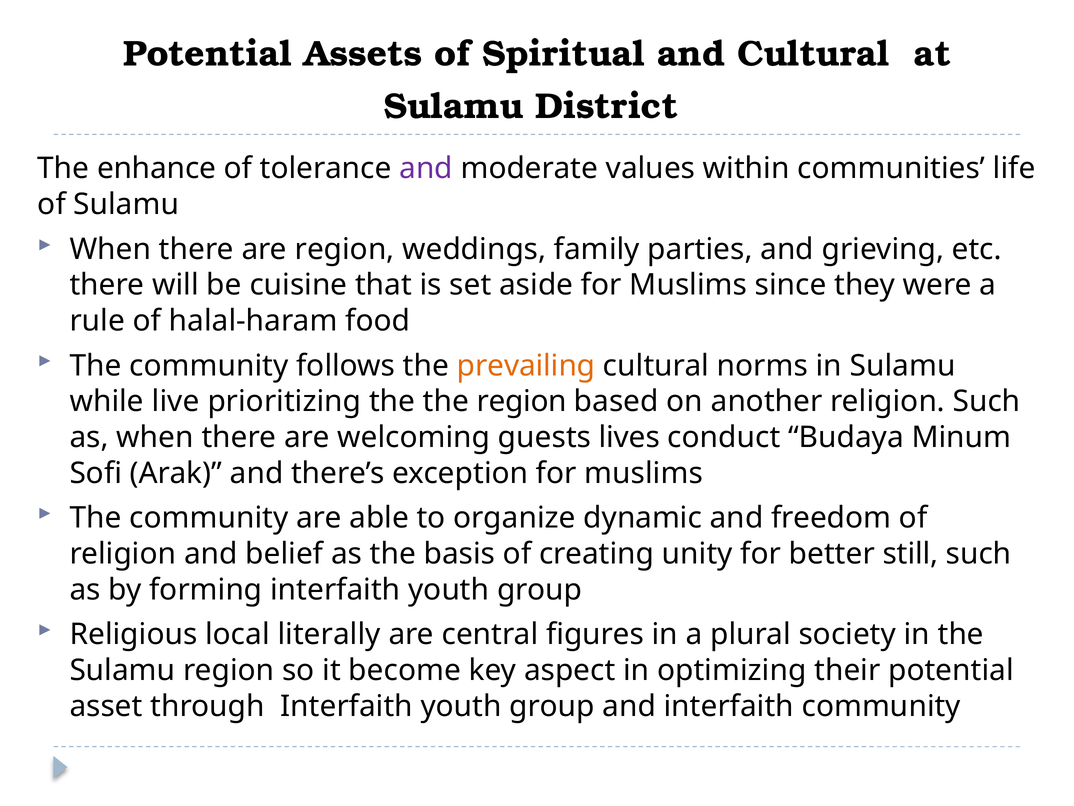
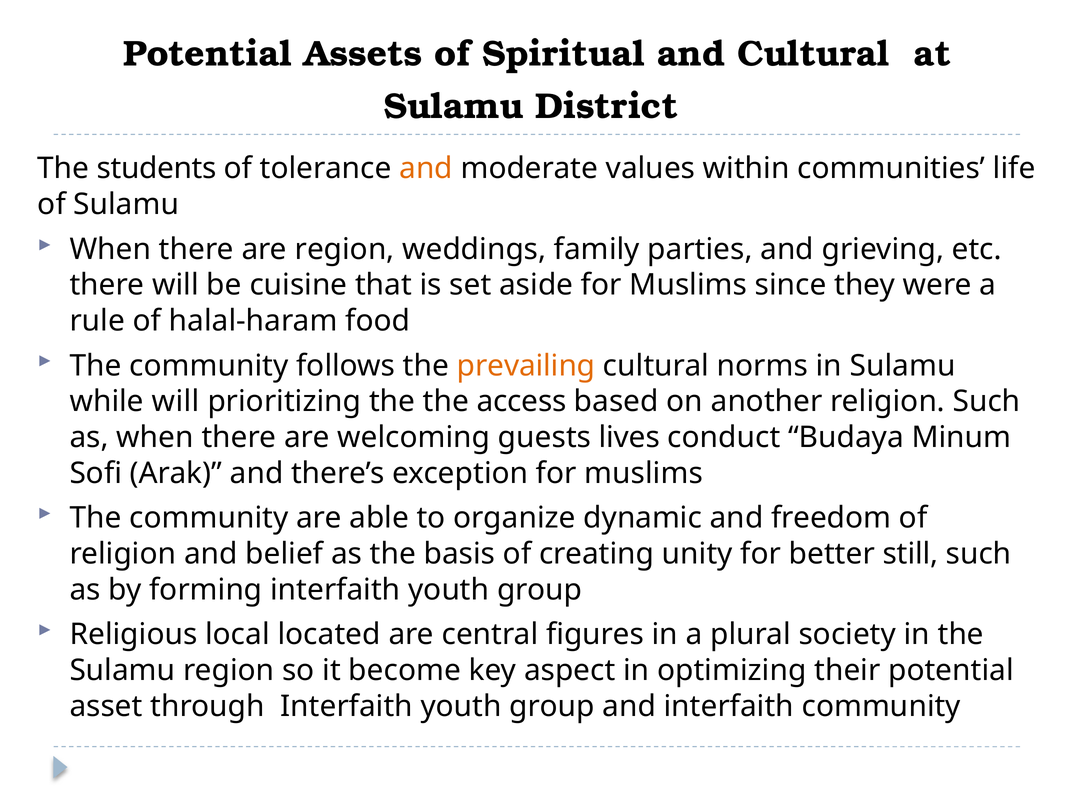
enhance: enhance -> students
and at (426, 168) colour: purple -> orange
while live: live -> will
the region: region -> access
literally: literally -> located
